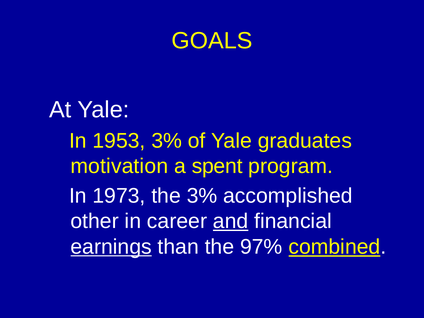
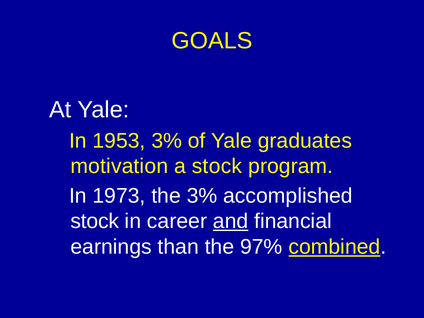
a spent: spent -> stock
other at (95, 221): other -> stock
earnings underline: present -> none
